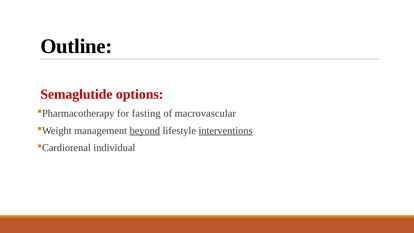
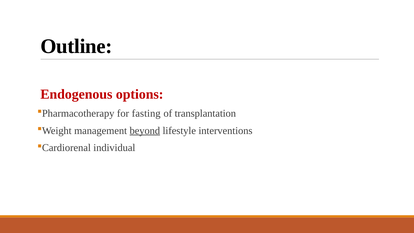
Semaglutide: Semaglutide -> Endogenous
macrovascular: macrovascular -> transplantation
interventions underline: present -> none
